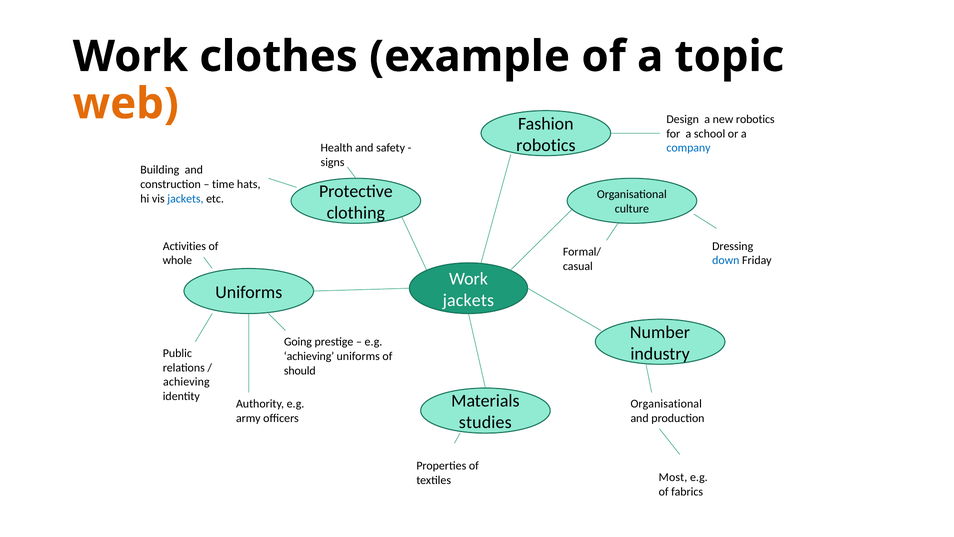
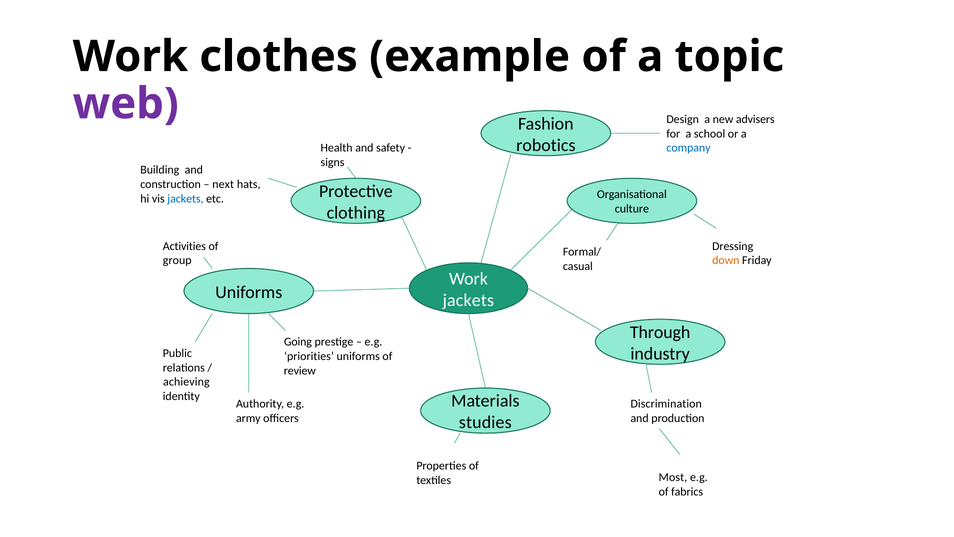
web colour: orange -> purple
new robotics: robotics -> advisers
time: time -> next
whole: whole -> group
down colour: blue -> orange
Number: Number -> Through
achieving at (309, 356): achieving -> priorities
should: should -> review
Organisational at (666, 404): Organisational -> Discrimination
